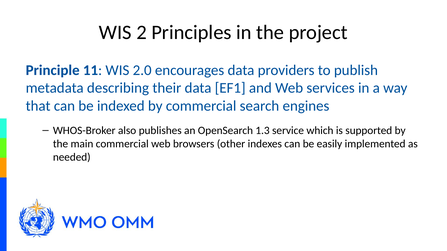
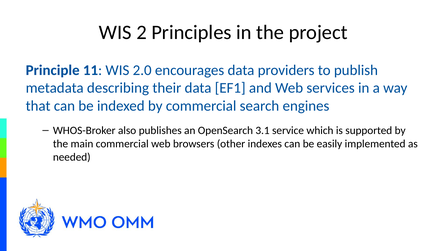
1.3: 1.3 -> 3.1
